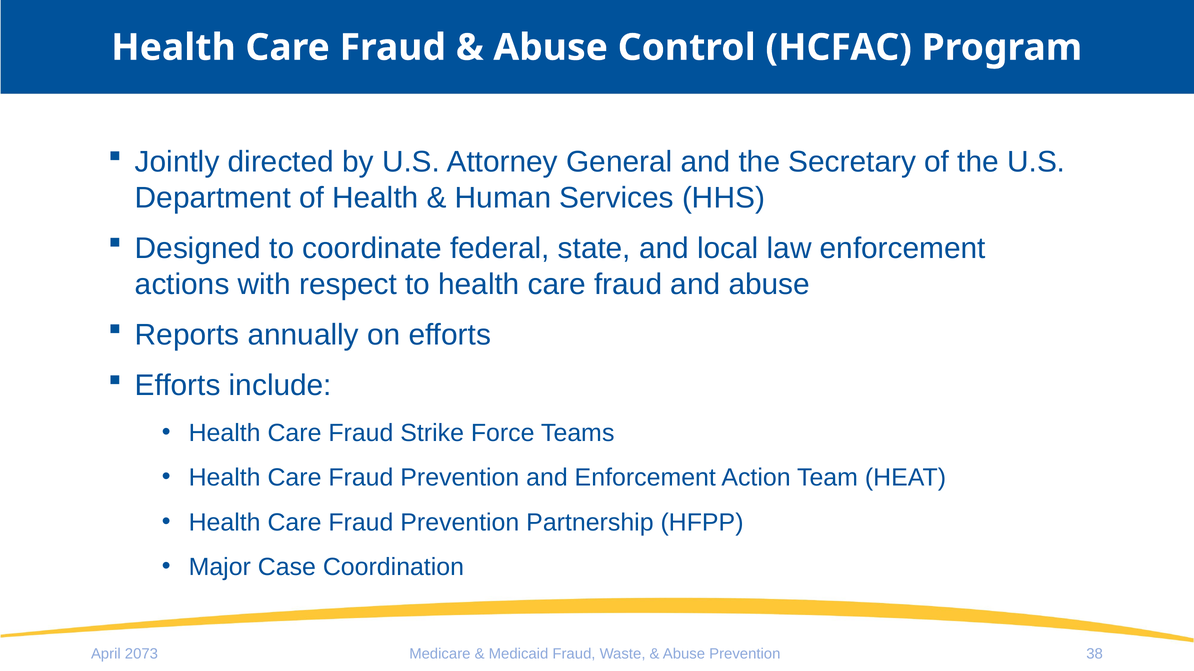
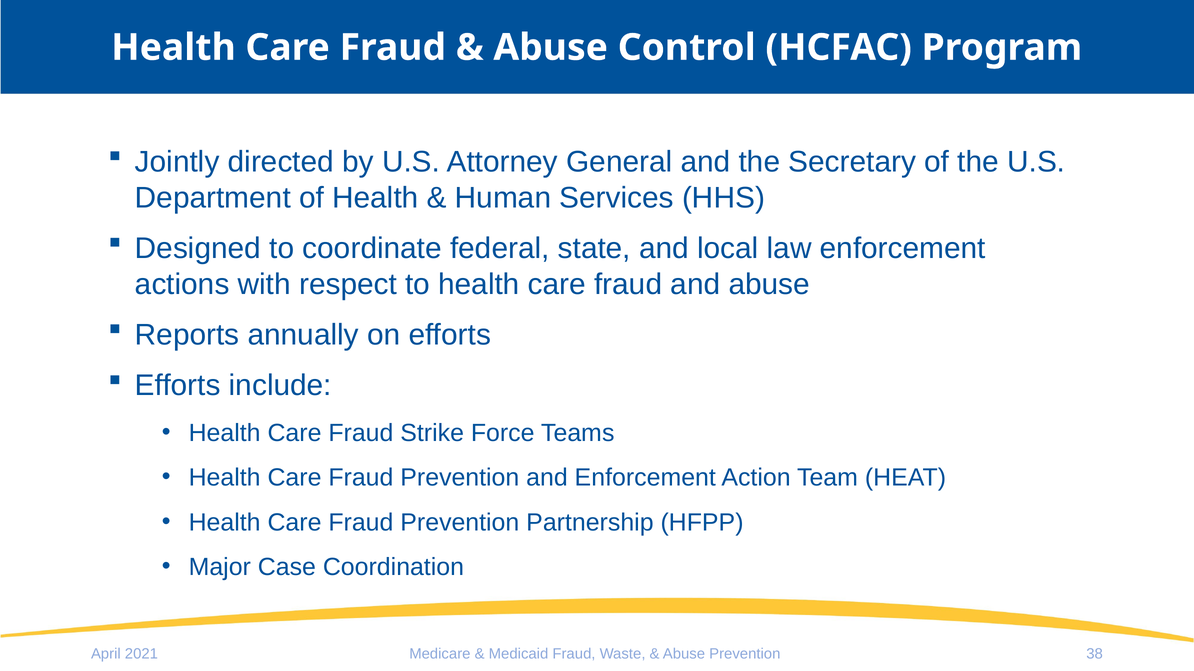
2073: 2073 -> 2021
